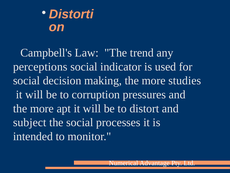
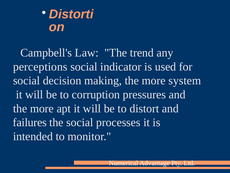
studies: studies -> system
subject: subject -> failures
